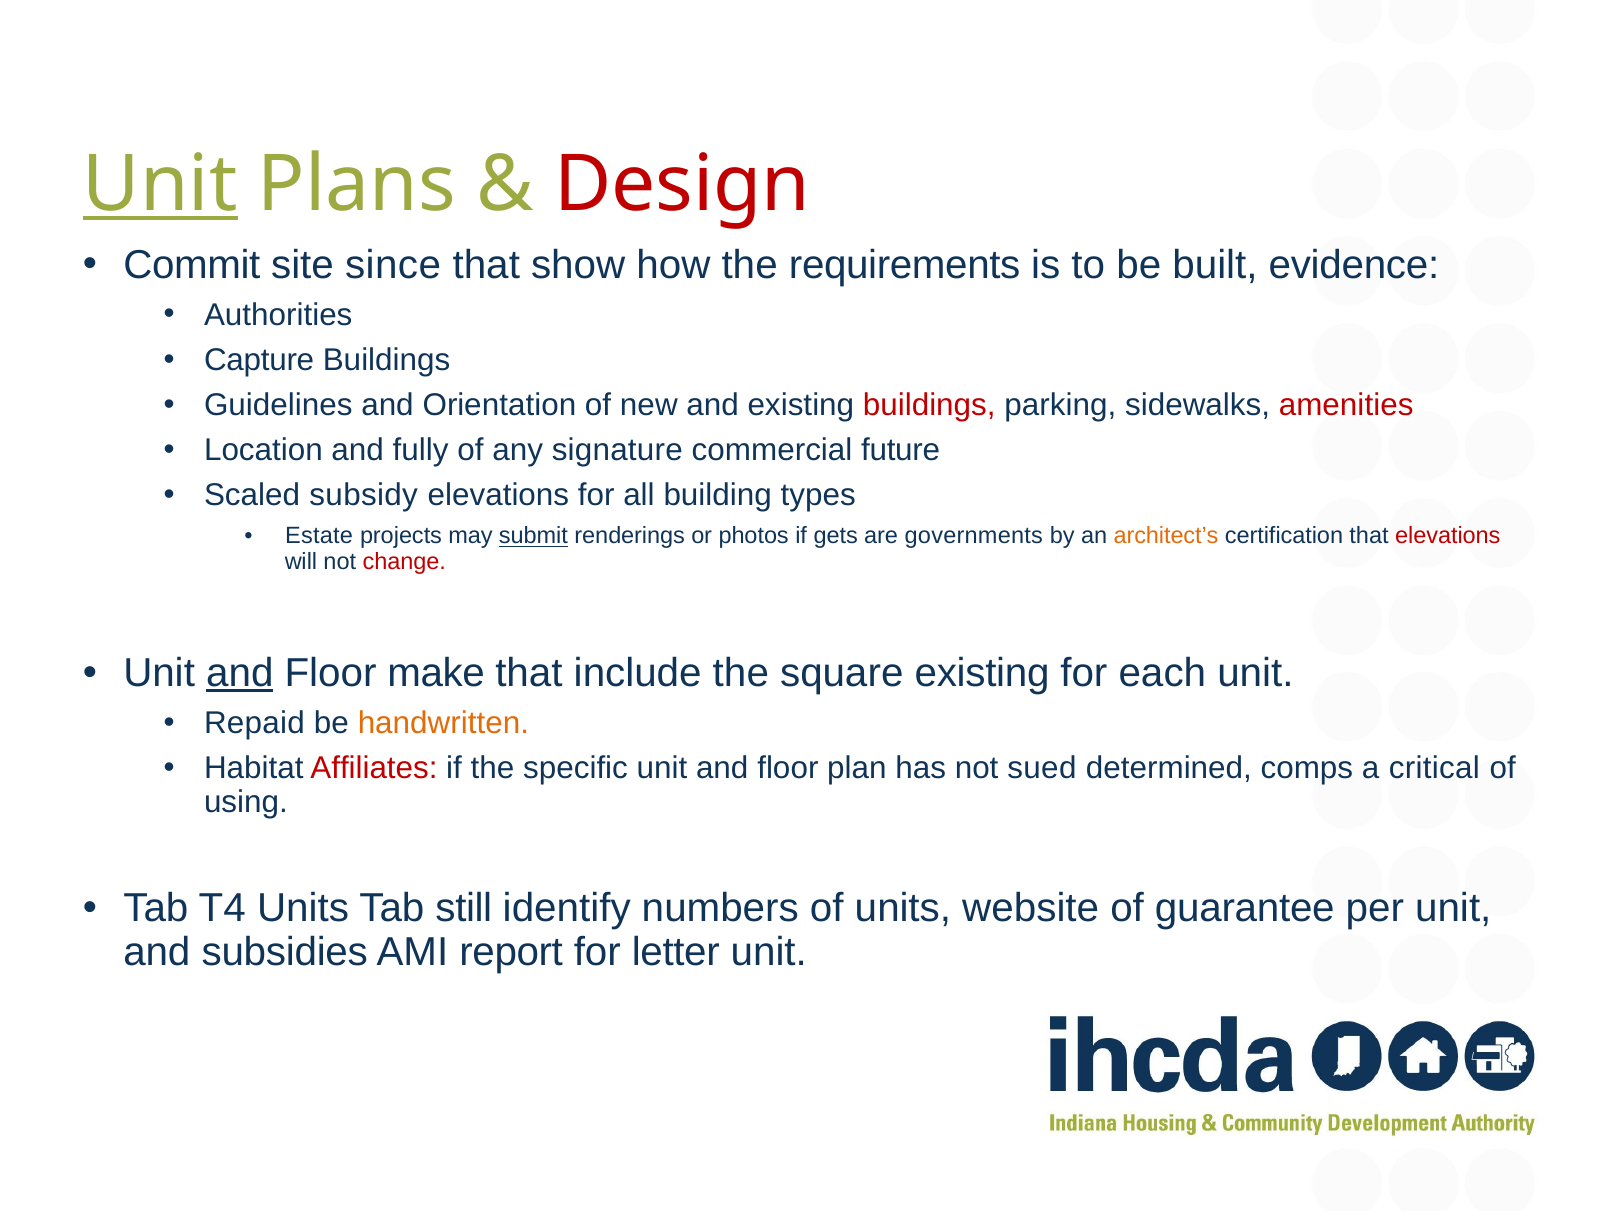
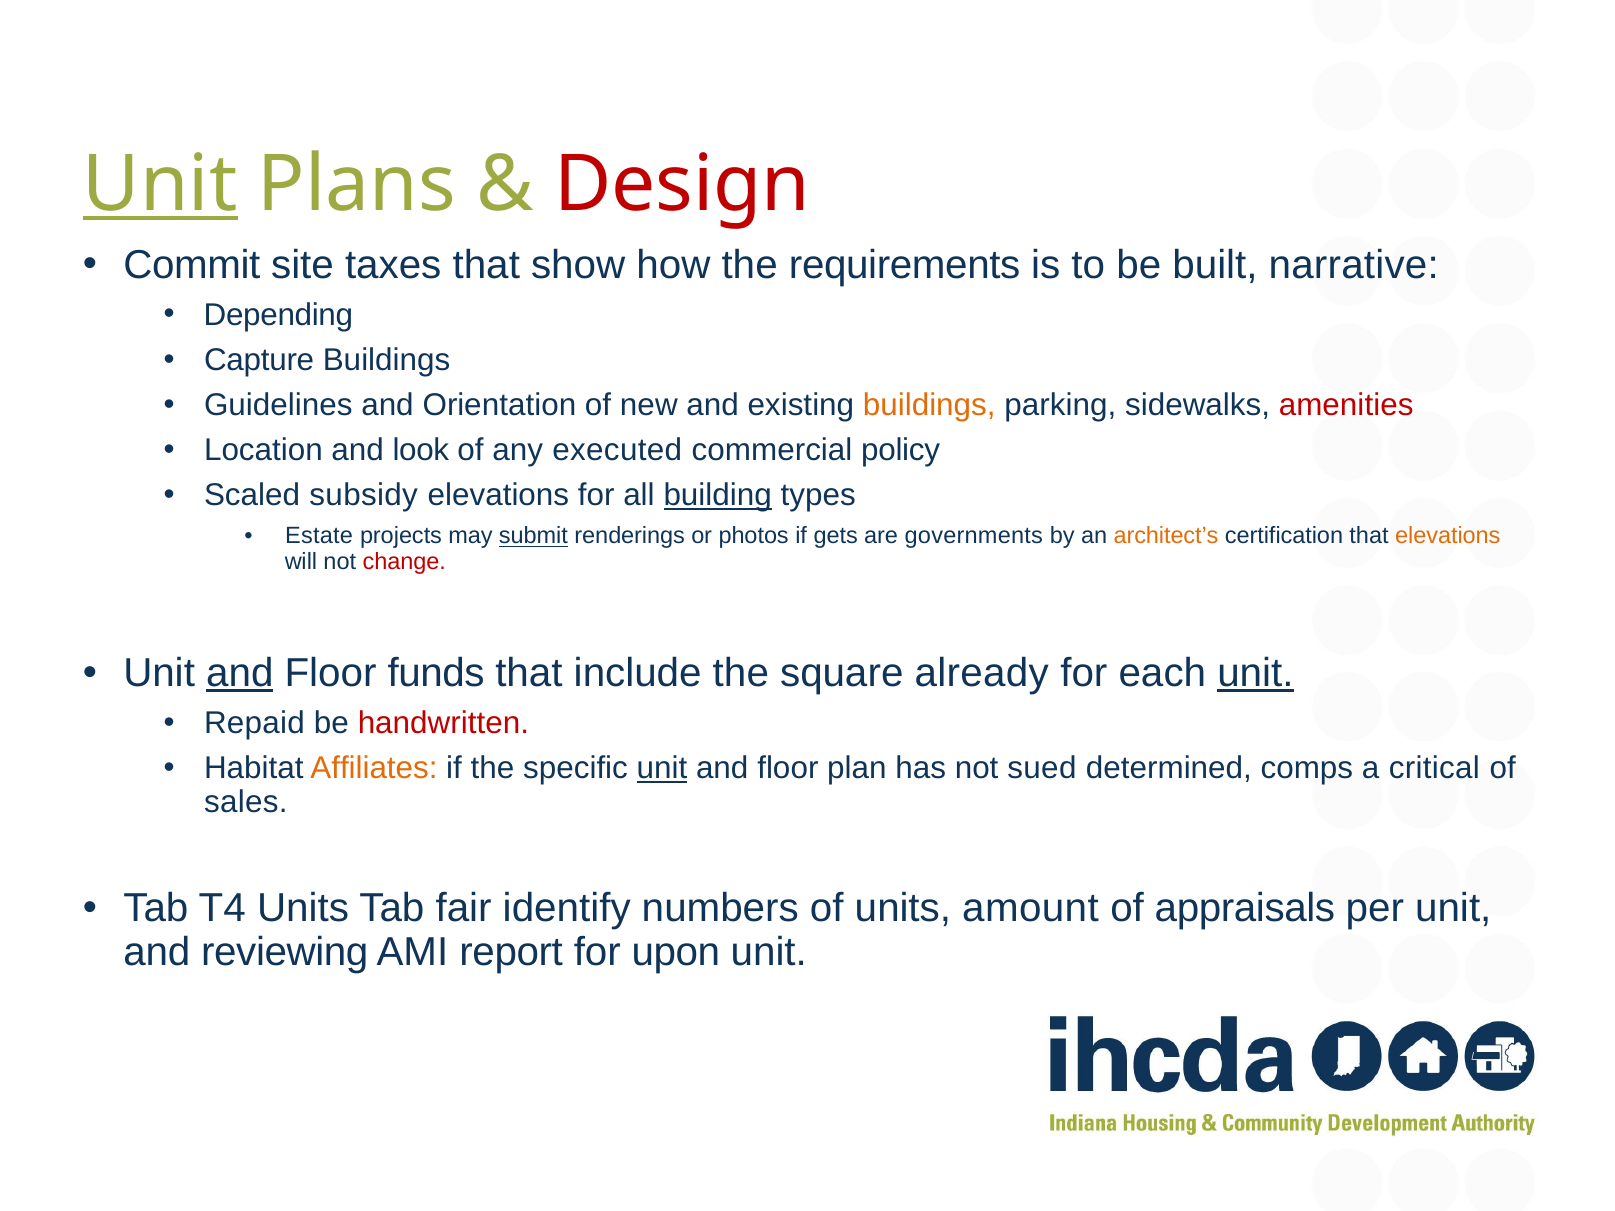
since: since -> taxes
evidence: evidence -> narrative
Authorities: Authorities -> Depending
buildings at (929, 405) colour: red -> orange
fully: fully -> look
signature: signature -> executed
future: future -> policy
building underline: none -> present
elevations at (1448, 536) colour: red -> orange
make: make -> funds
square existing: existing -> already
unit at (1255, 673) underline: none -> present
handwritten colour: orange -> red
Affiliates colour: red -> orange
unit at (662, 769) underline: none -> present
using: using -> sales
still: still -> fair
website: website -> amount
guarantee: guarantee -> appraisals
subsidies: subsidies -> reviewing
letter: letter -> upon
